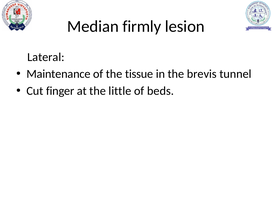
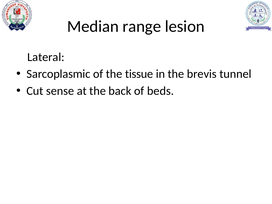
firmly: firmly -> range
Maintenance: Maintenance -> Sarcoplasmic
finger: finger -> sense
little: little -> back
